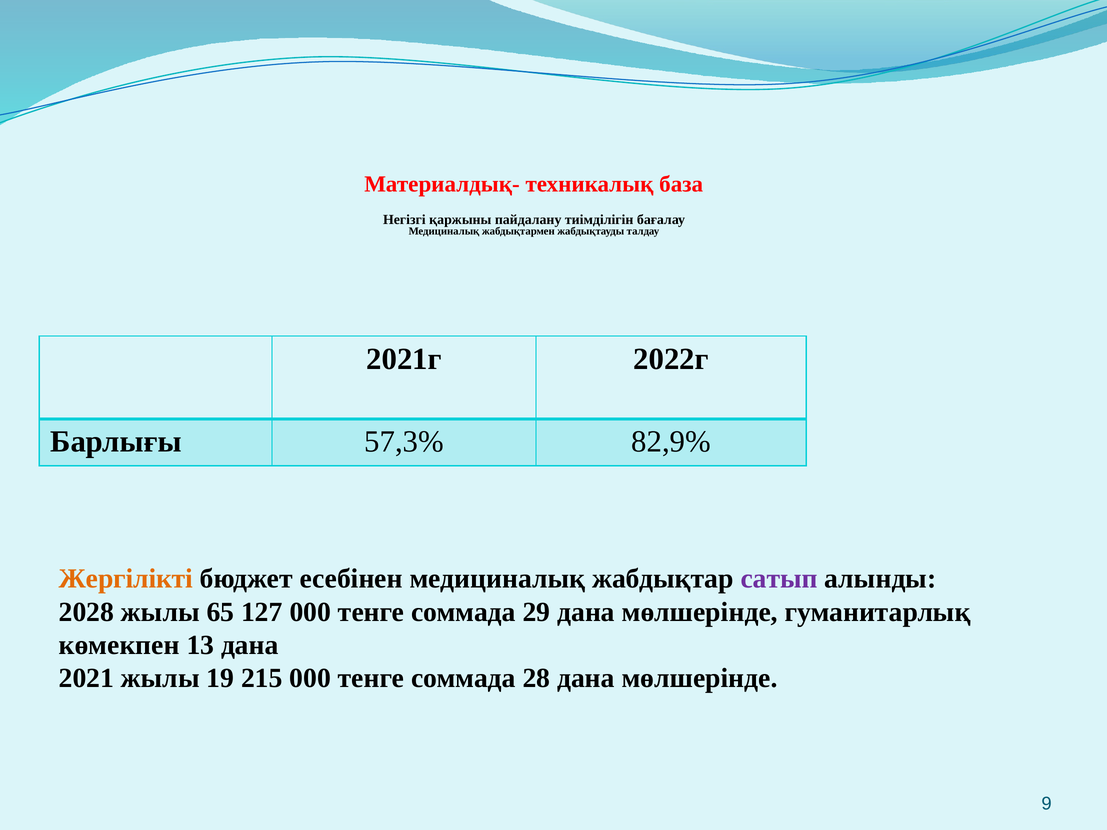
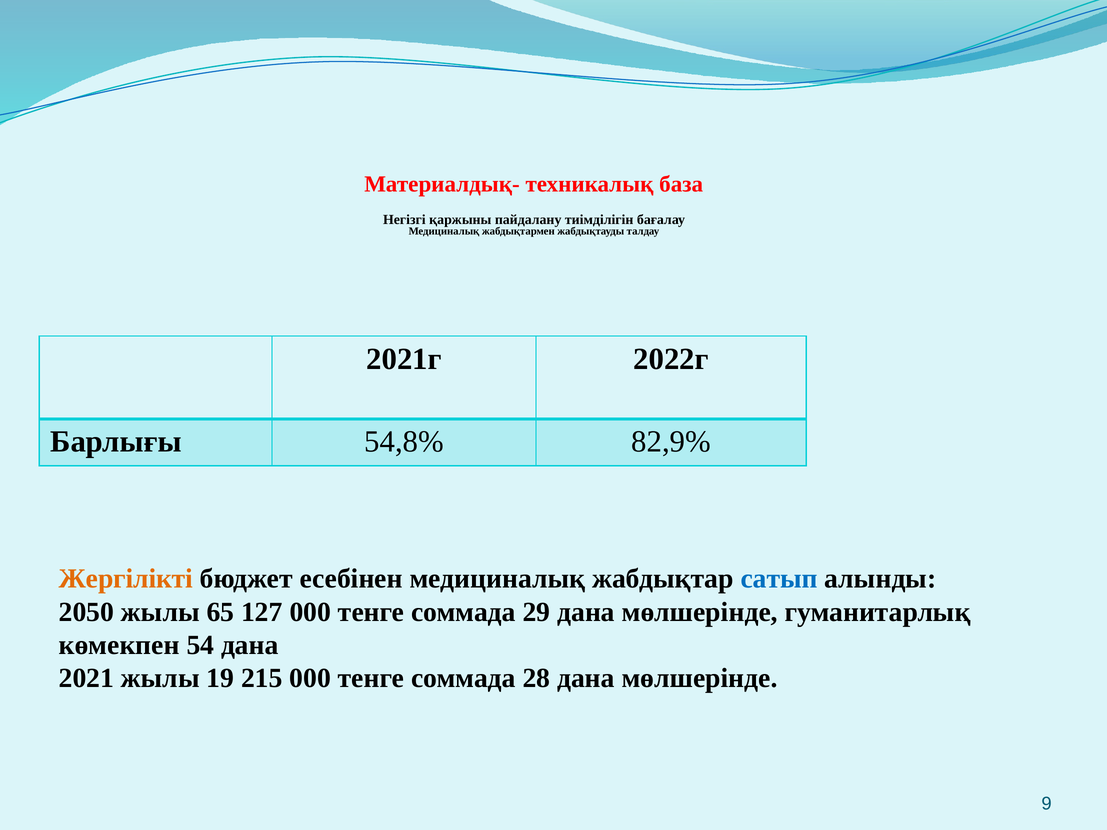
57,3%: 57,3% -> 54,8%
сатып colour: purple -> blue
2028: 2028 -> 2050
13: 13 -> 54
